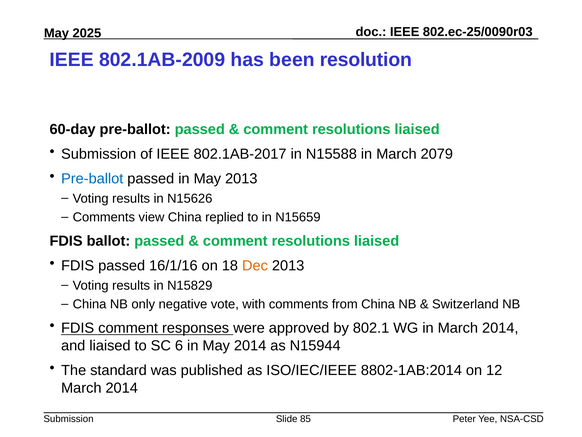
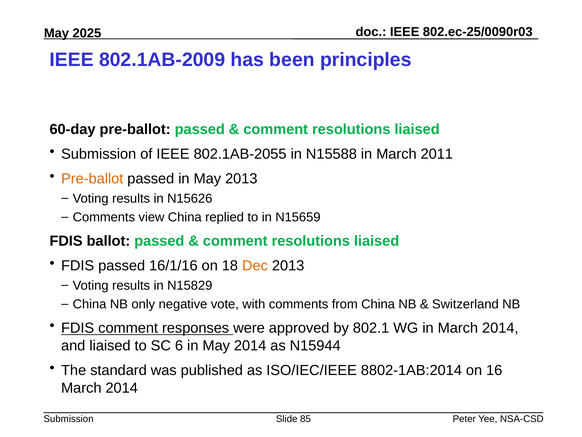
resolution: resolution -> principles
802.1AB-2017: 802.1AB-2017 -> 802.1AB-2055
2079: 2079 -> 2011
Pre-ballot at (92, 179) colour: blue -> orange
12: 12 -> 16
